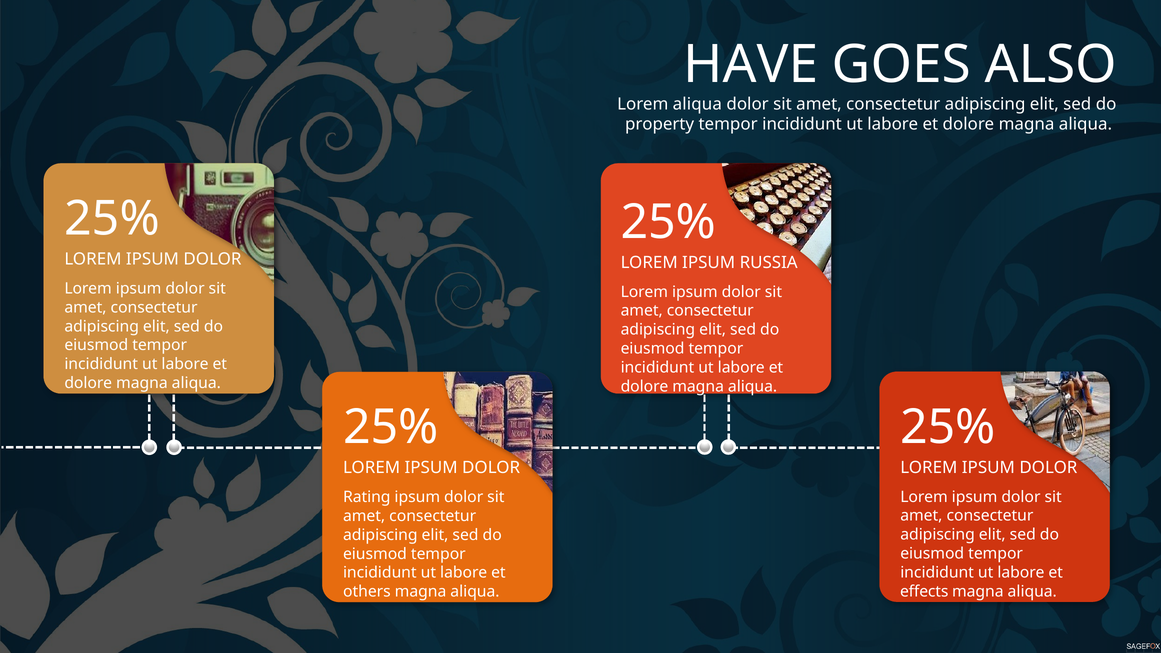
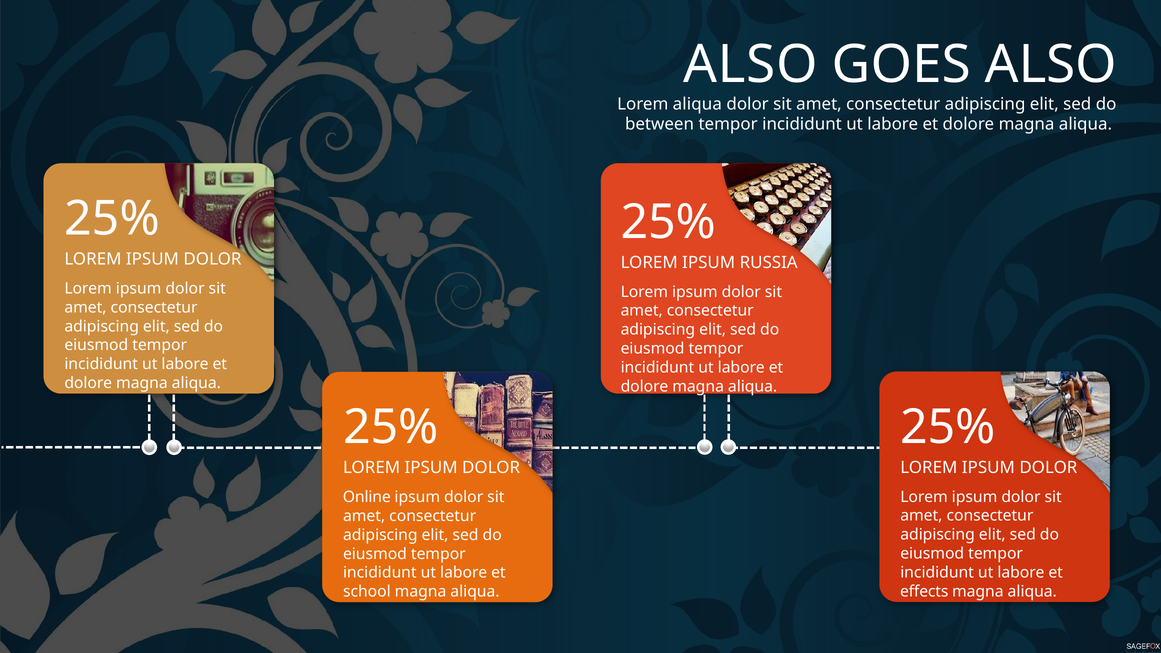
HAVE at (751, 64): HAVE -> ALSO
property: property -> between
Rating: Rating -> Online
others: others -> school
